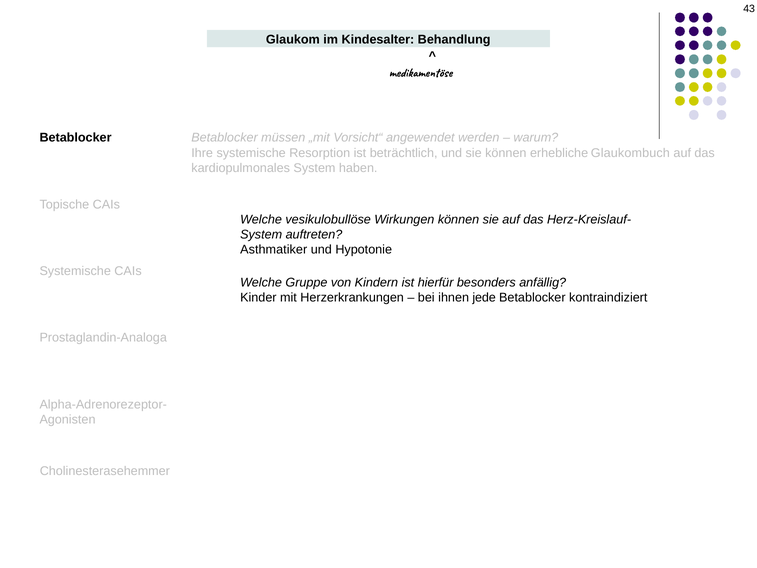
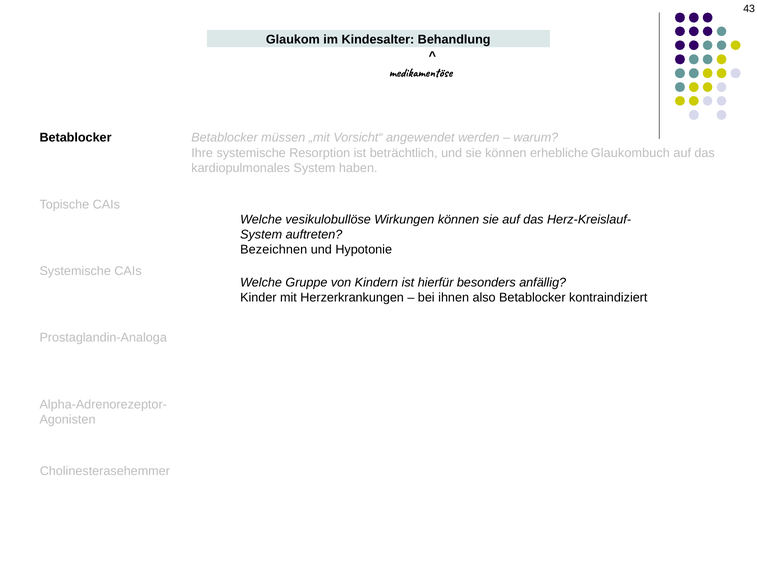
Asthmatiker: Asthmatiker -> Bezeichnen
jede: jede -> also
